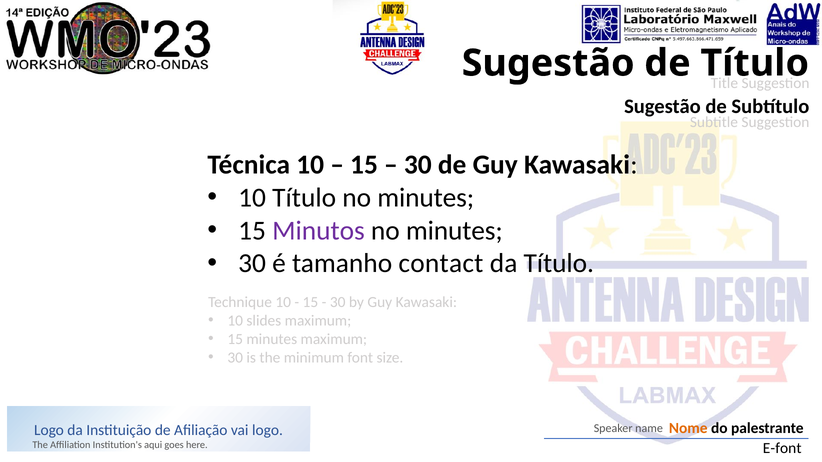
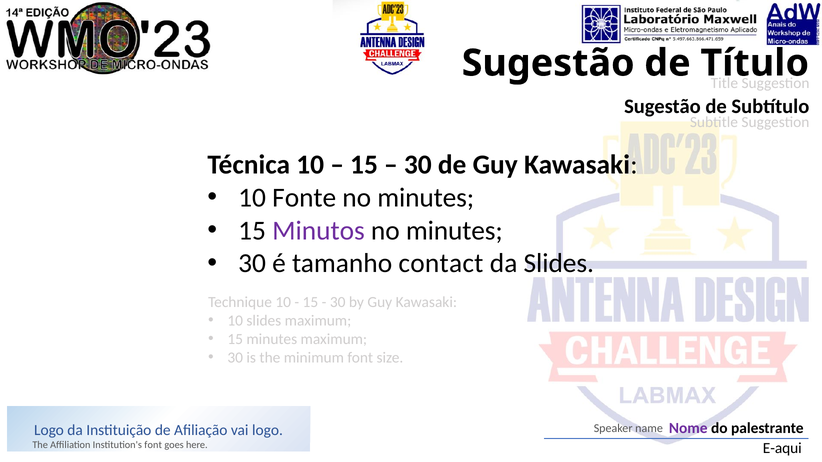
10 Título: Título -> Fonte
da Título: Título -> Slides
Nome colour: orange -> purple
Institution's aqui: aqui -> font
E-font: E-font -> E-aqui
